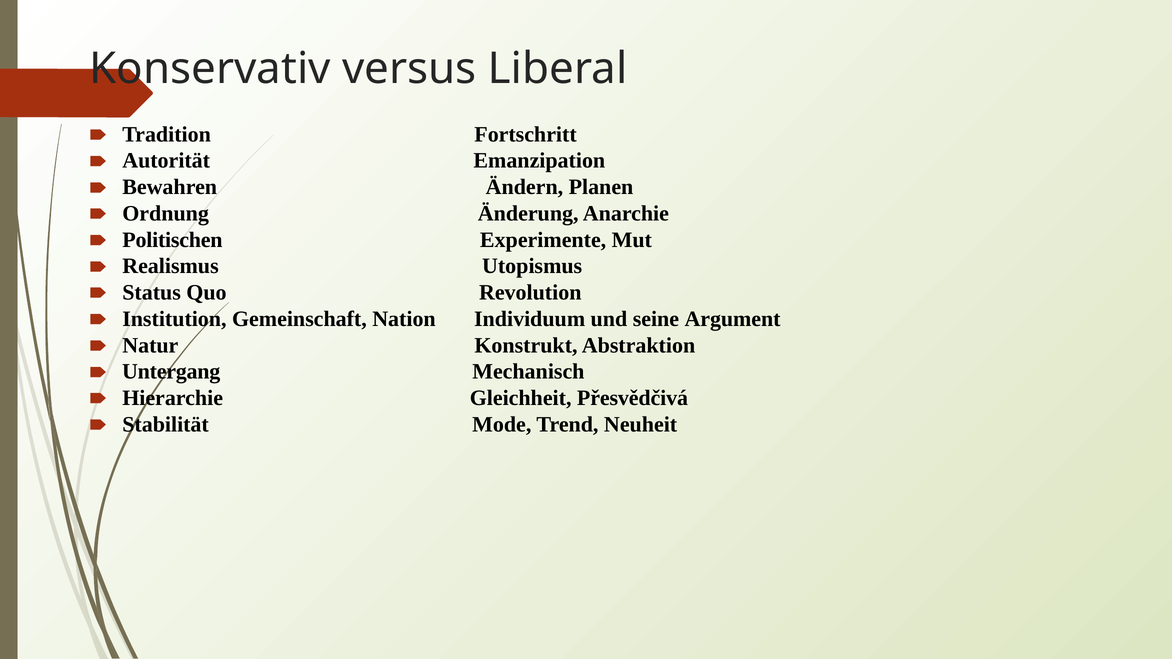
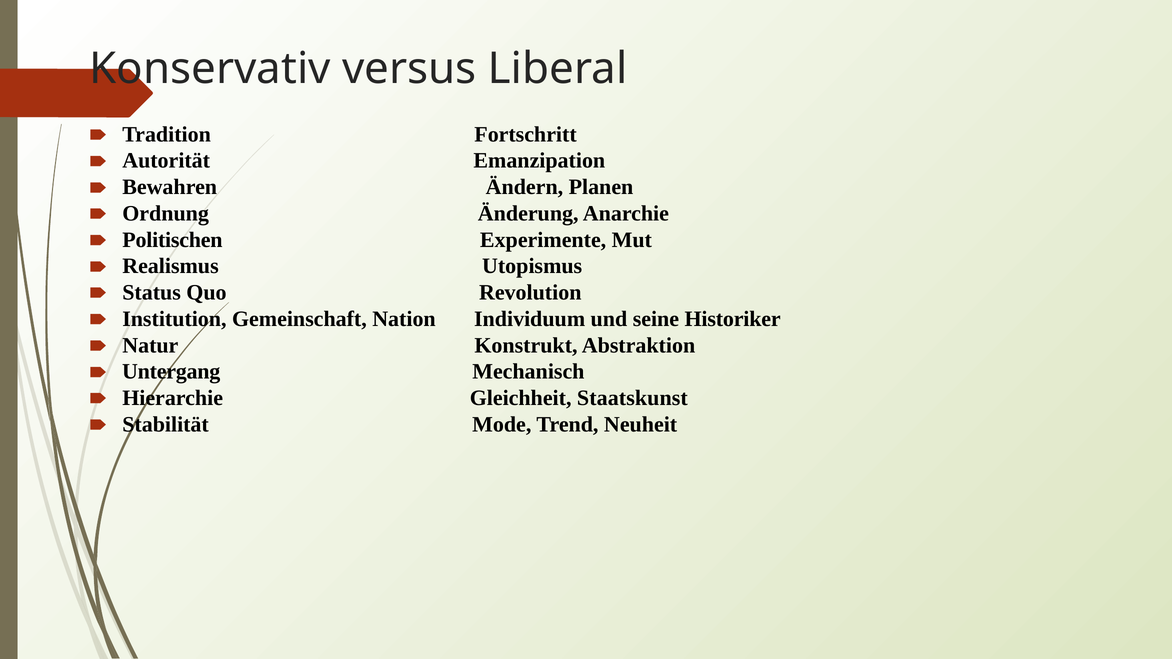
Argument: Argument -> Historiker
Přesvědčivá: Přesvědčivá -> Staatskunst
